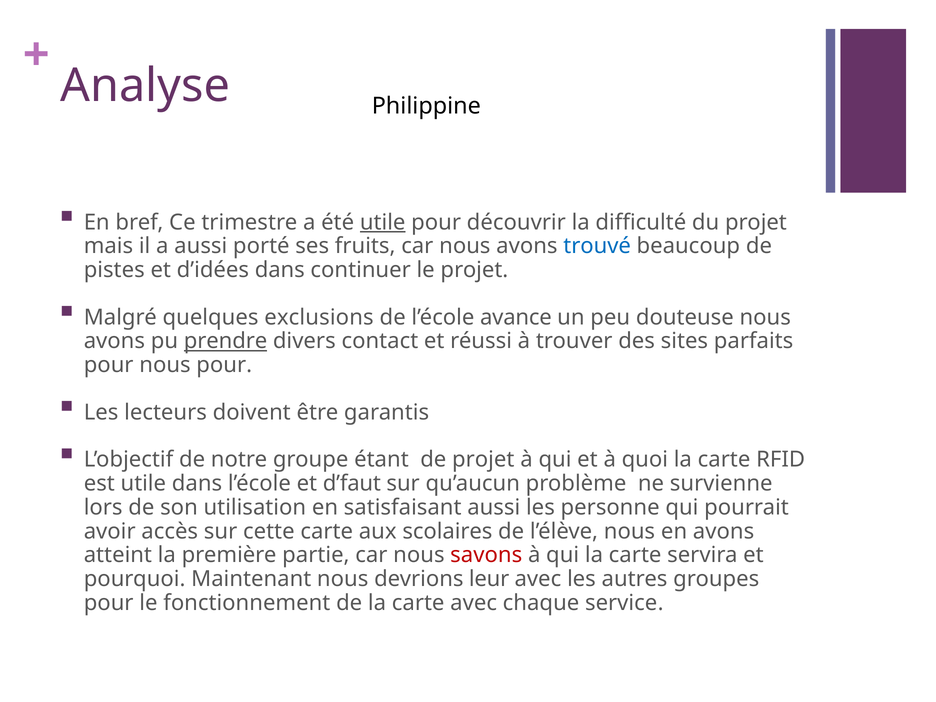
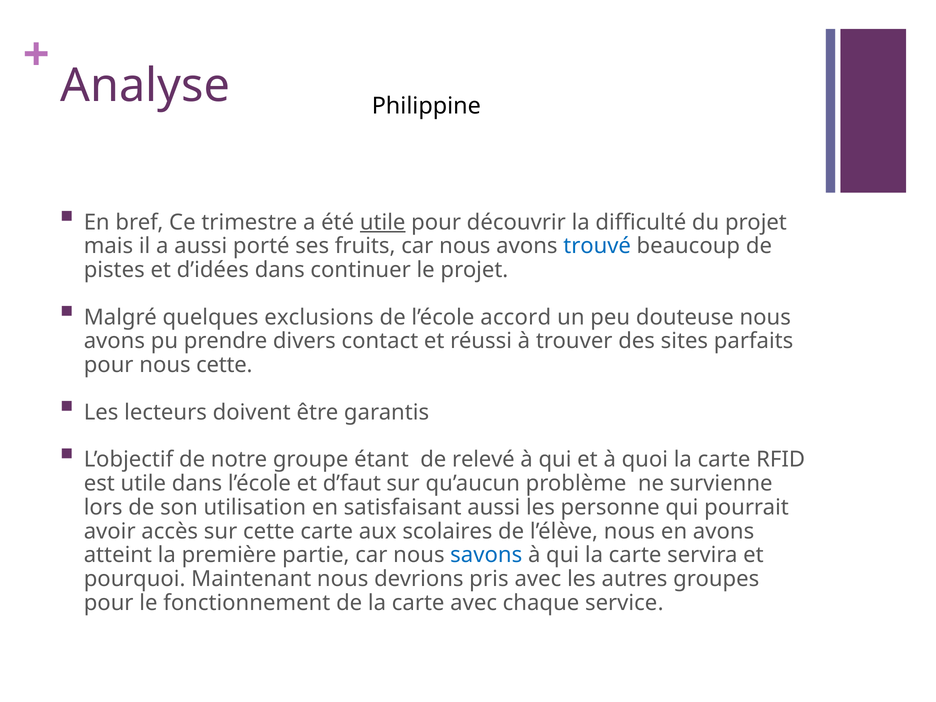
avance: avance -> accord
prendre underline: present -> none
nous pour: pour -> cette
de projet: projet -> relevé
savons colour: red -> blue
leur: leur -> pris
